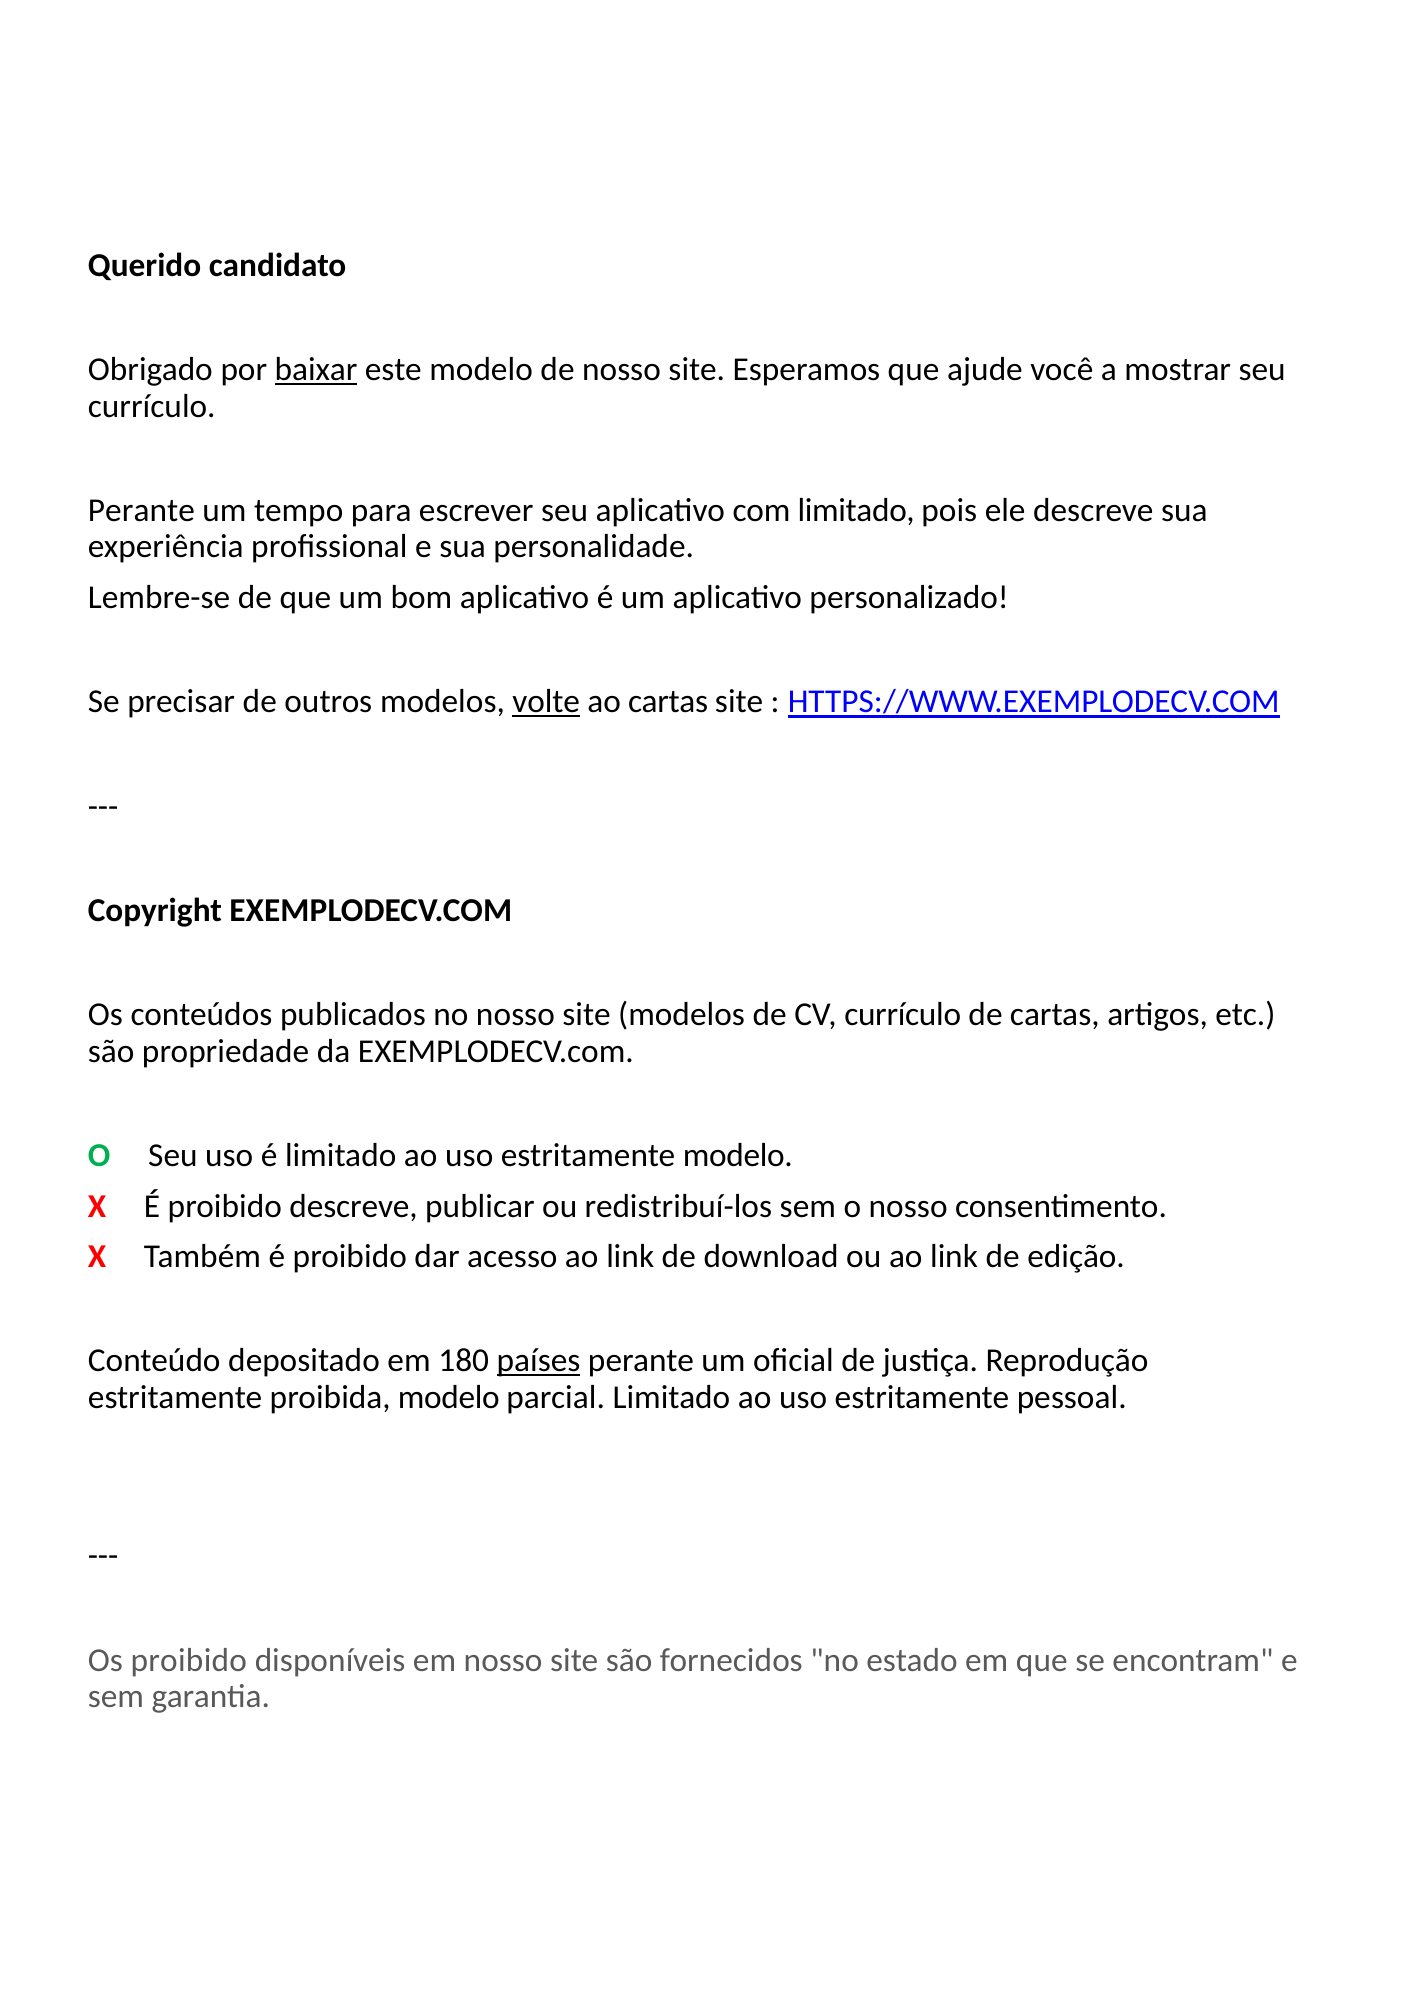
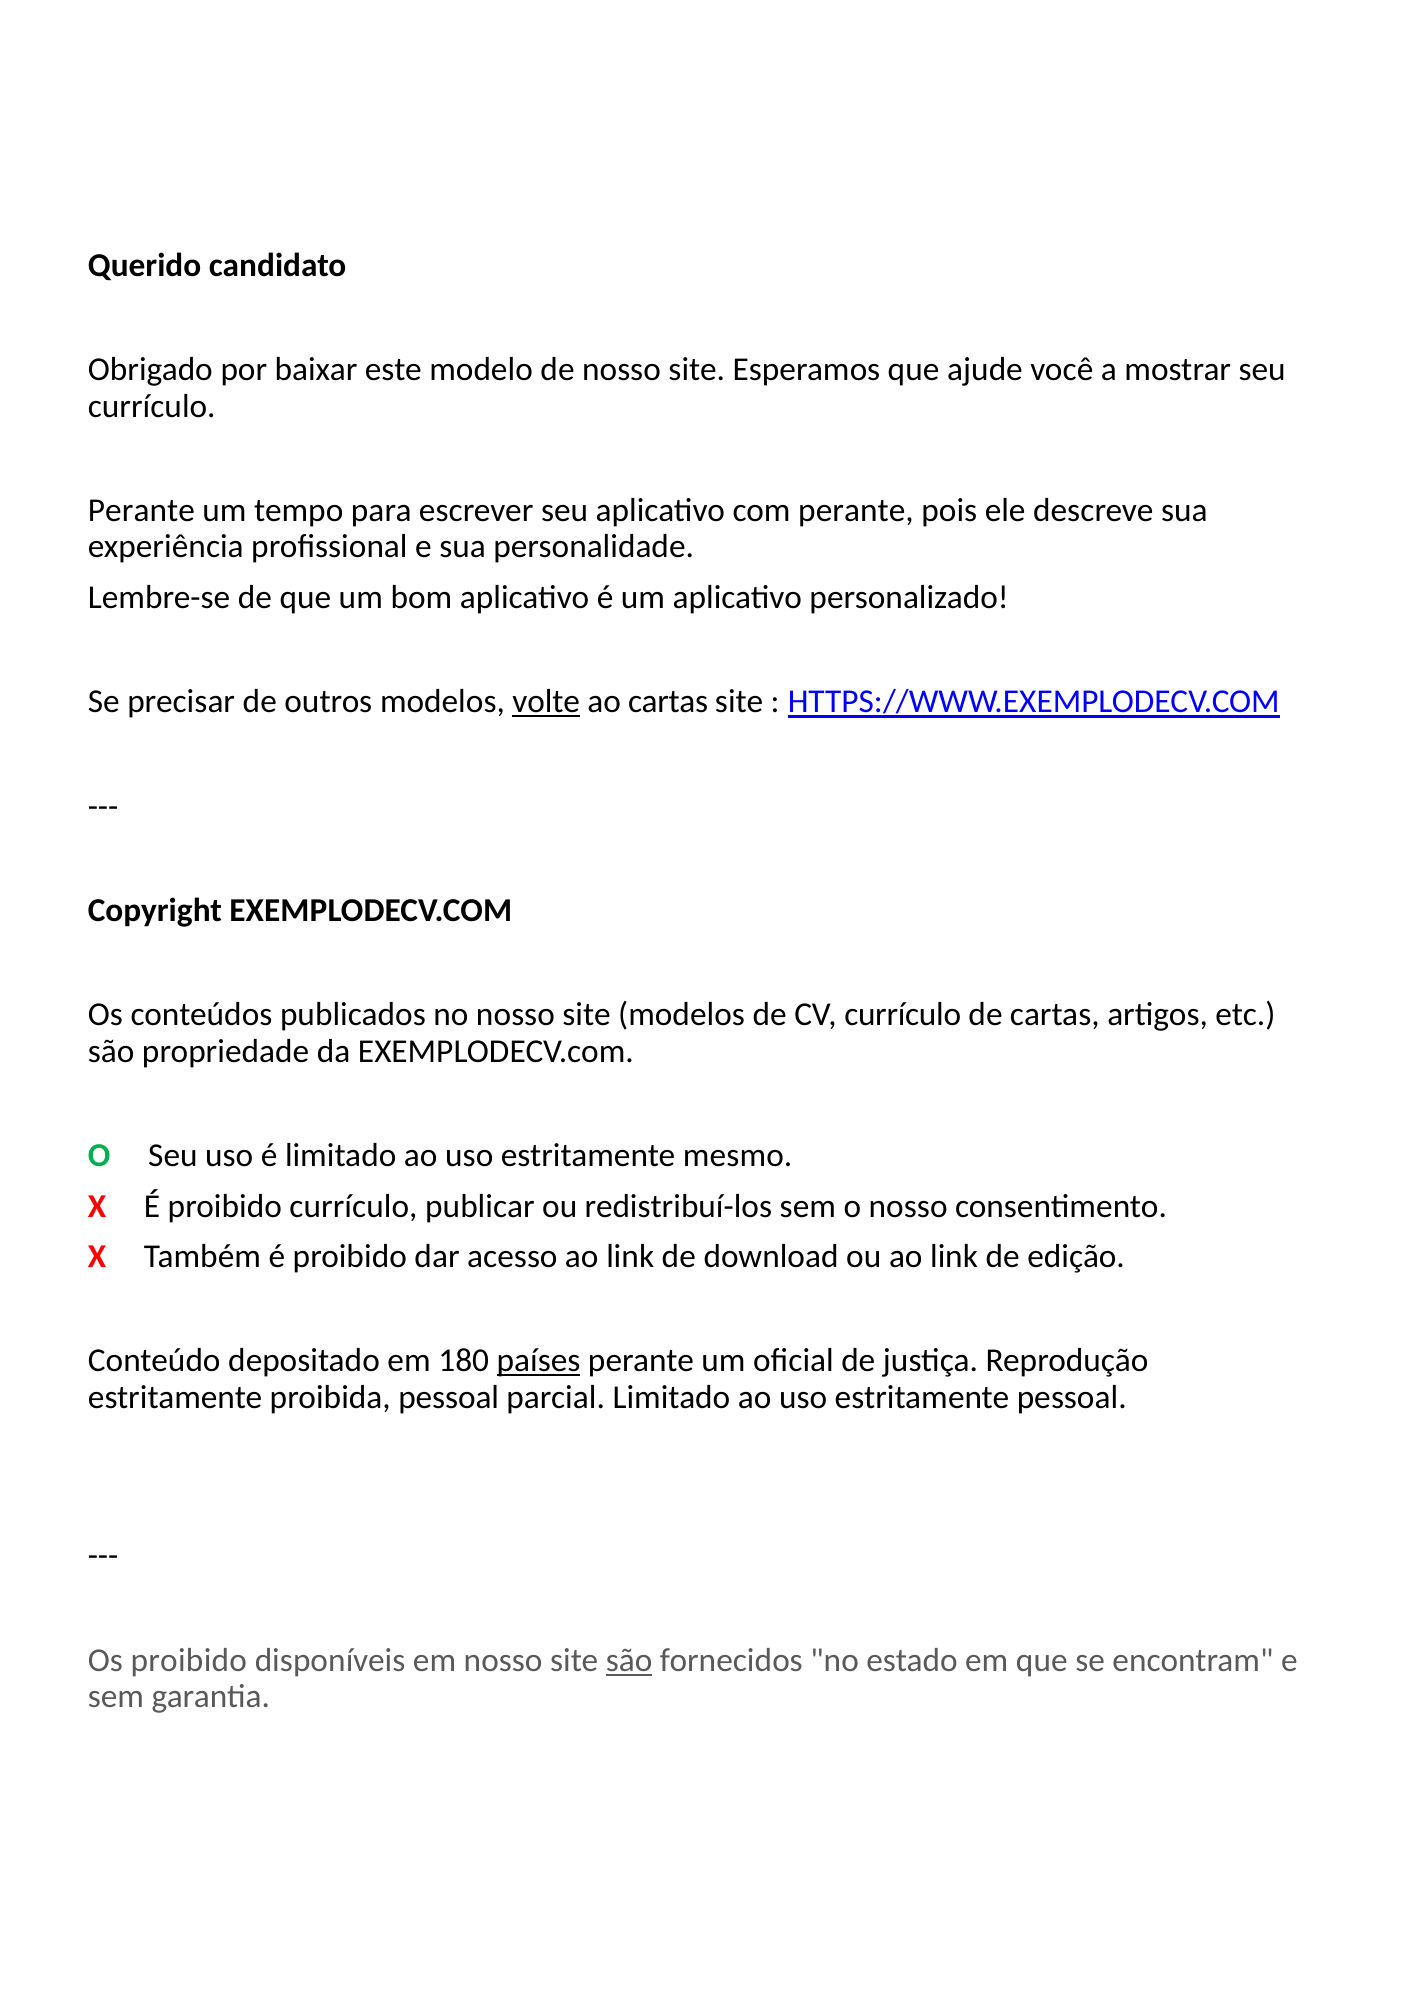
baixar underline: present -> none
com limitado: limitado -> perante
estritamente modelo: modelo -> mesmo
proibido descreve: descreve -> currículo
proibida modelo: modelo -> pessoal
são at (629, 1660) underline: none -> present
